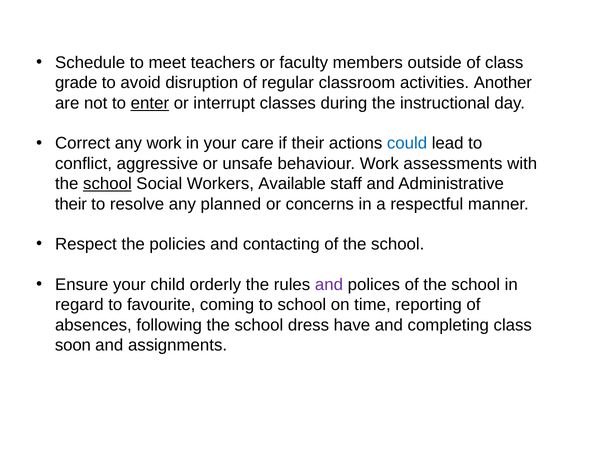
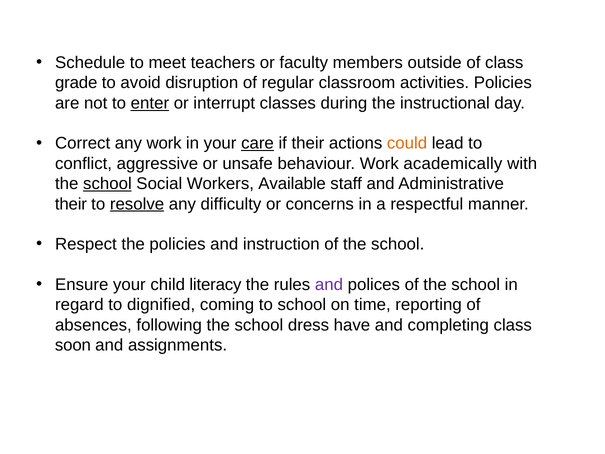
activities Another: Another -> Policies
care underline: none -> present
could colour: blue -> orange
assessments: assessments -> academically
resolve underline: none -> present
planned: planned -> difficulty
contacting: contacting -> instruction
orderly: orderly -> literacy
favourite: favourite -> dignified
